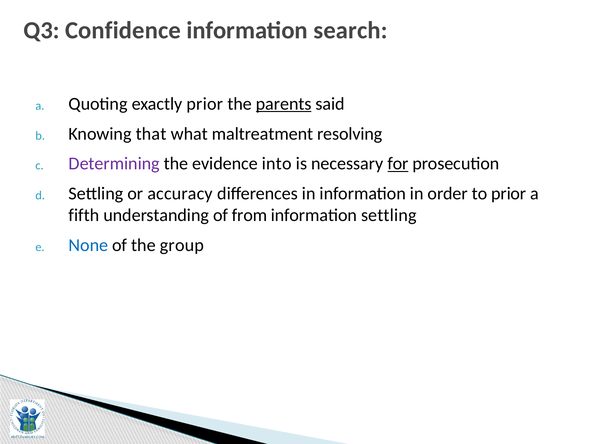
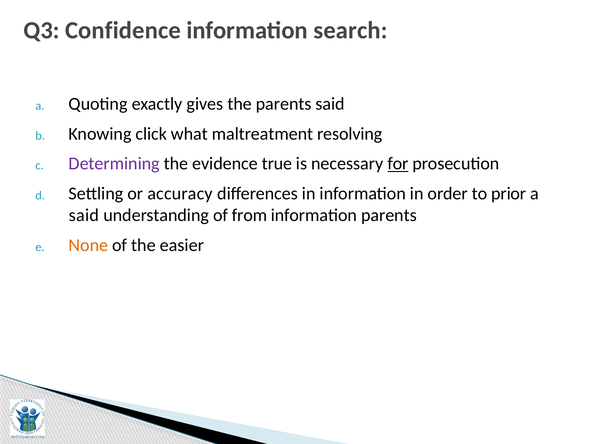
exactly prior: prior -> gives
parents at (284, 104) underline: present -> none
that: that -> click
into: into -> true
fifth at (84, 215): fifth -> said
information settling: settling -> parents
None colour: blue -> orange
group: group -> easier
